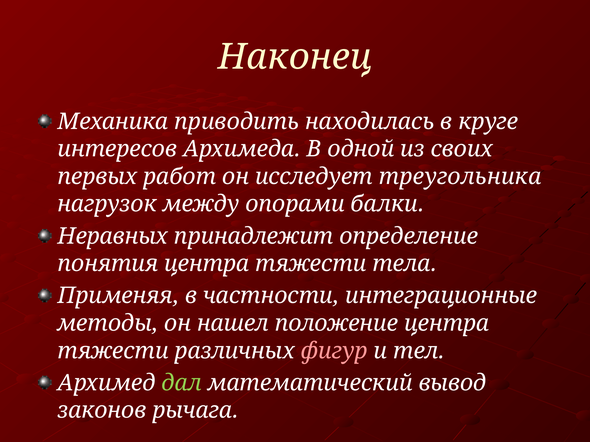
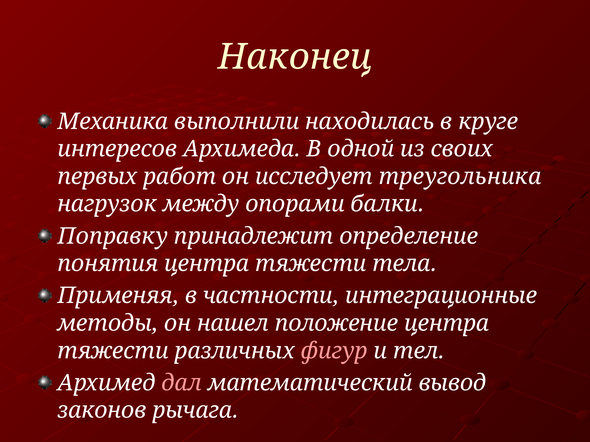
приводить: приводить -> выполнили
Неравных: Неравных -> Поправку
дал colour: light green -> pink
